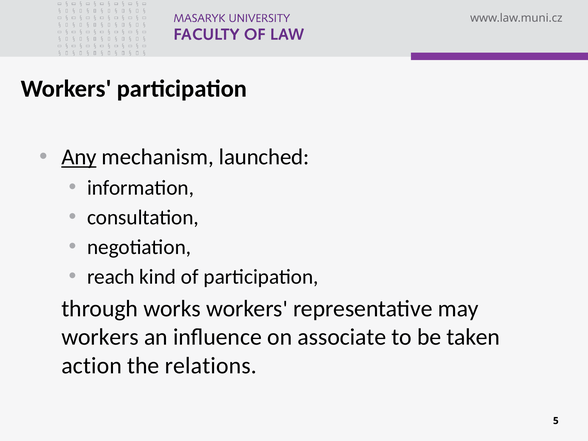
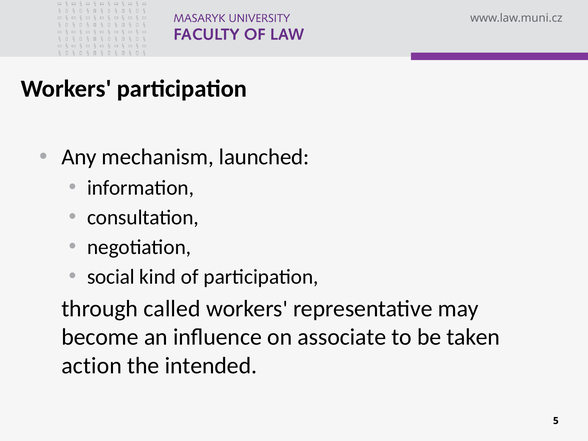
Any underline: present -> none
reach: reach -> social
works: works -> called
workers at (100, 337): workers -> become
relations: relations -> intended
